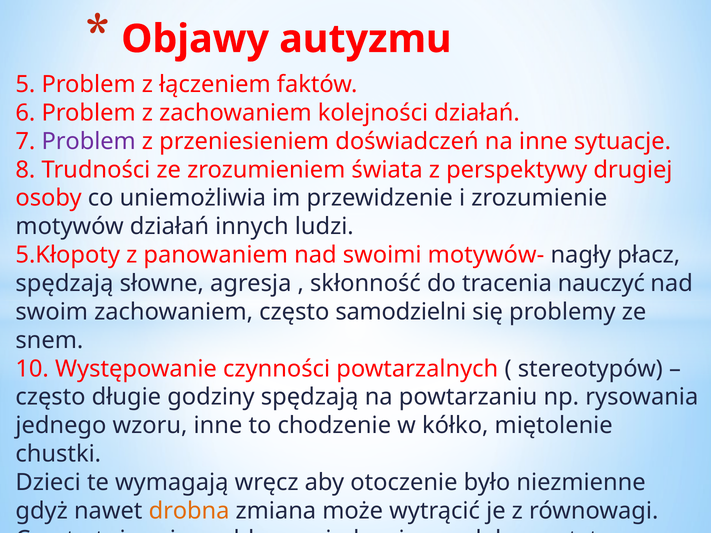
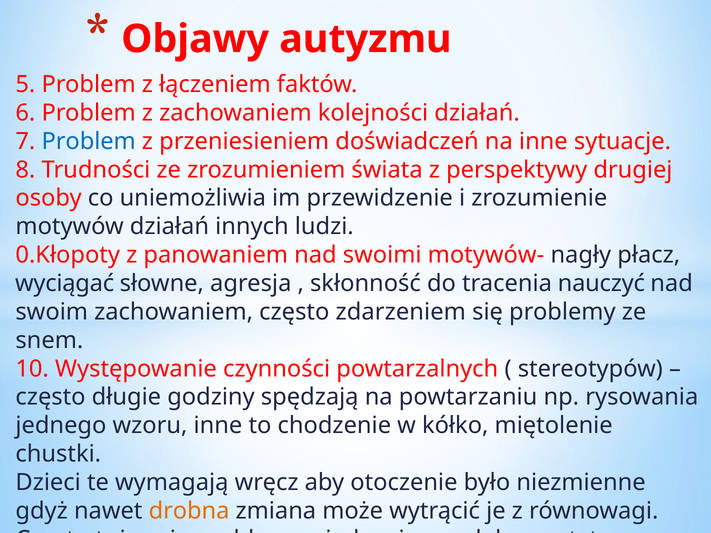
Problem at (89, 141) colour: purple -> blue
5.Kłopoty: 5.Kłopoty -> 0.Kłopoty
spędzają at (64, 284): spędzają -> wyciągać
samodzielni: samodzielni -> zdarzeniem
